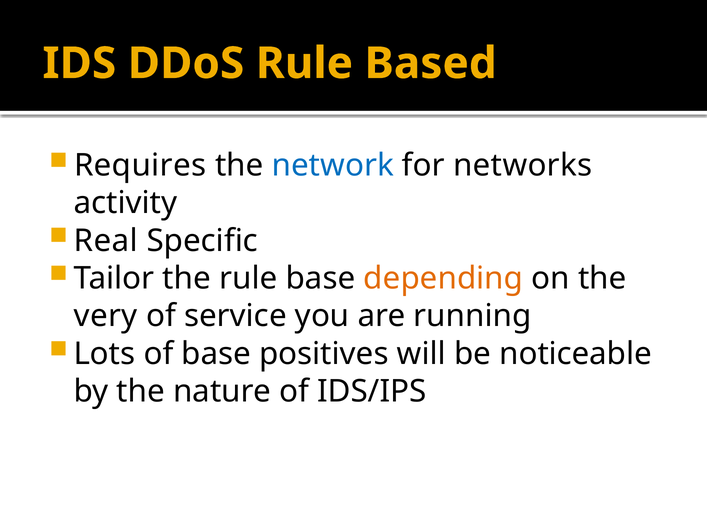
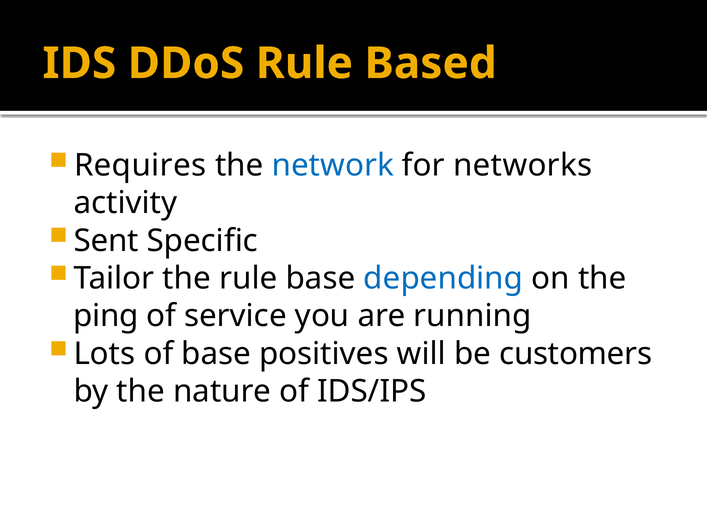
Real: Real -> Sent
depending colour: orange -> blue
very: very -> ping
noticeable: noticeable -> customers
